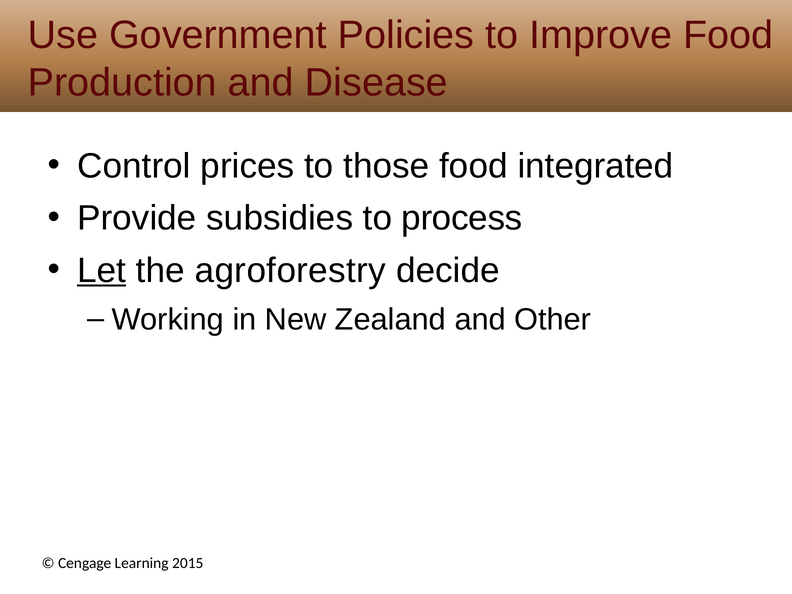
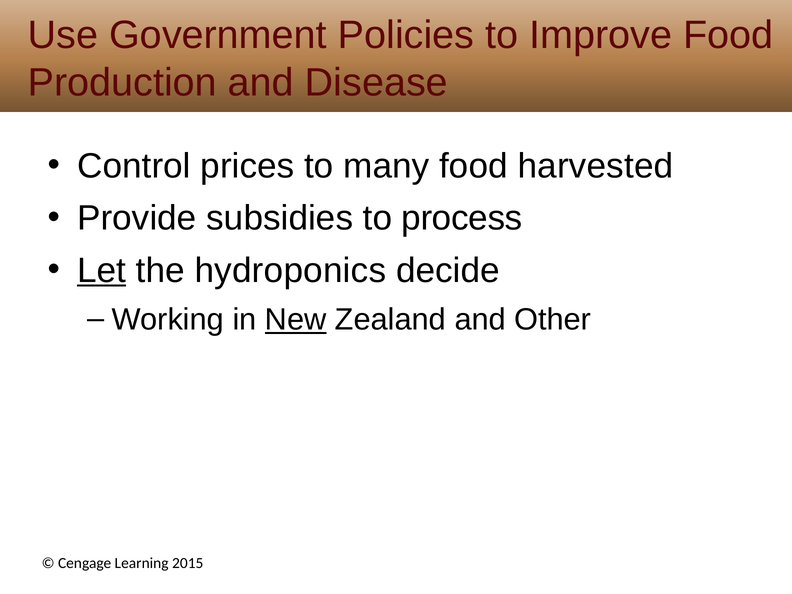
those: those -> many
integrated: integrated -> harvested
agroforestry: agroforestry -> hydroponics
New underline: none -> present
